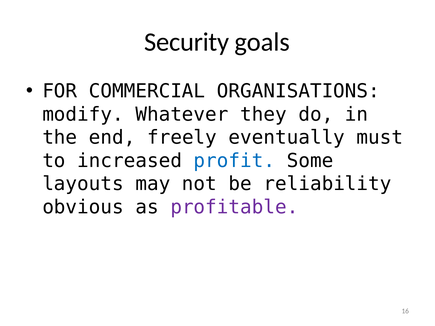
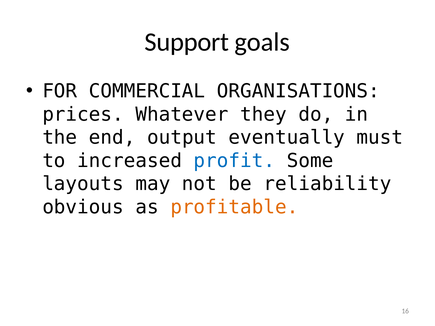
Security: Security -> Support
modify: modify -> prices
freely: freely -> output
profitable colour: purple -> orange
